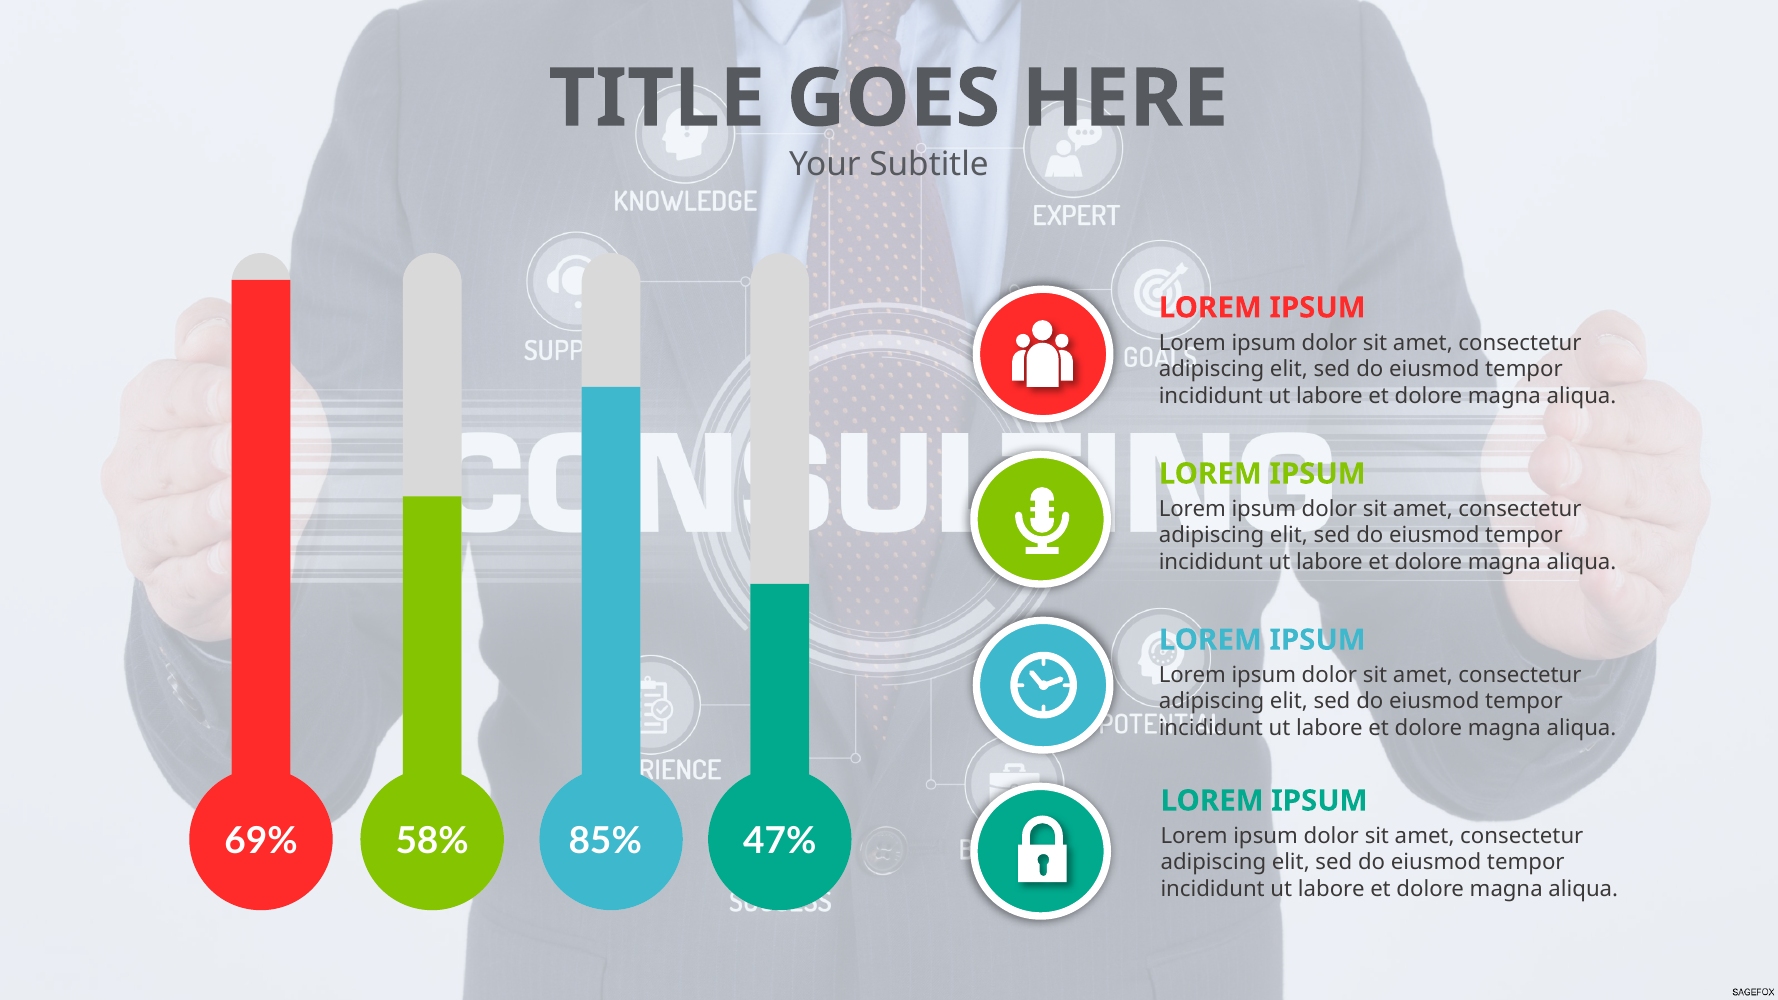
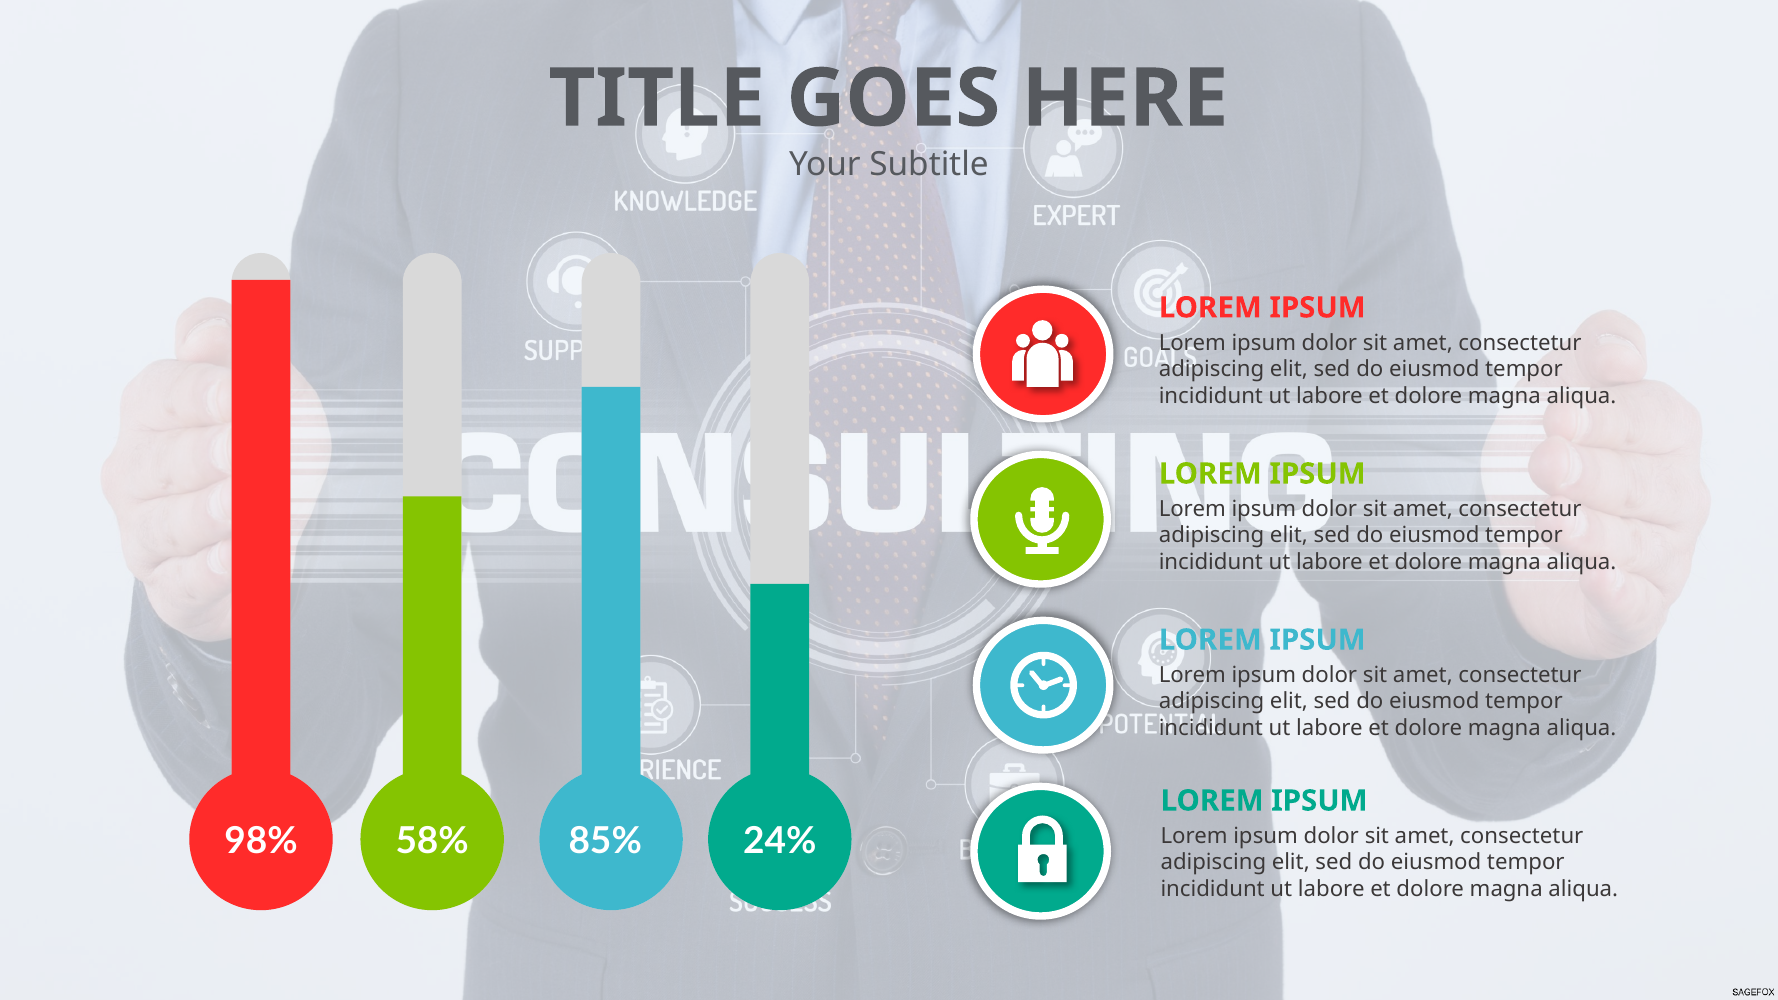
69%: 69% -> 98%
47%: 47% -> 24%
